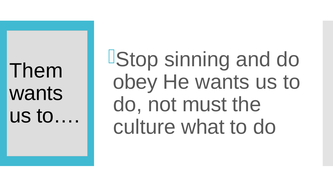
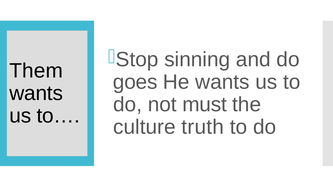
obey: obey -> goes
what: what -> truth
